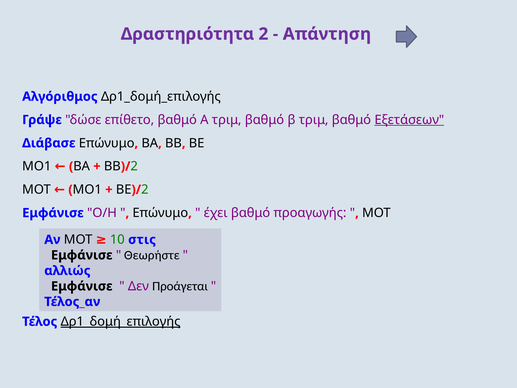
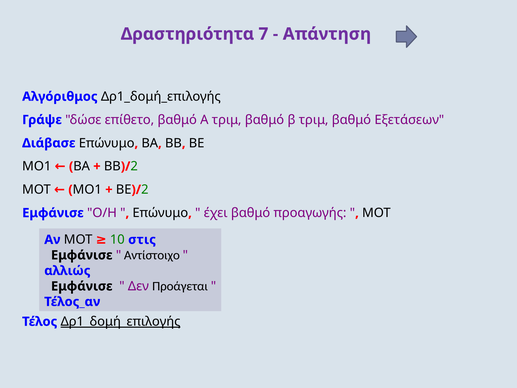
Δραστηριότητα 2: 2 -> 7
Εξετάσεων underline: present -> none
Θεωρήστε: Θεωρήστε -> Αντίστοιχο
